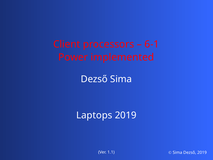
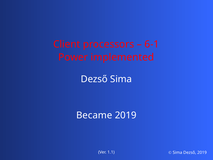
Laptops: Laptops -> Became
